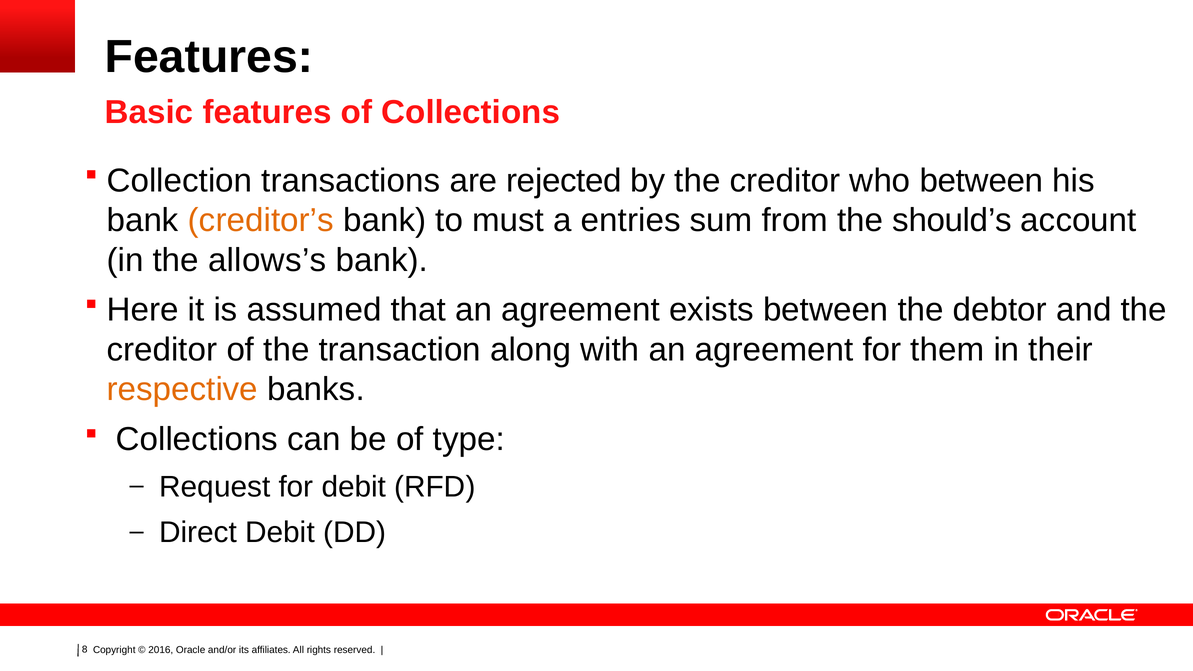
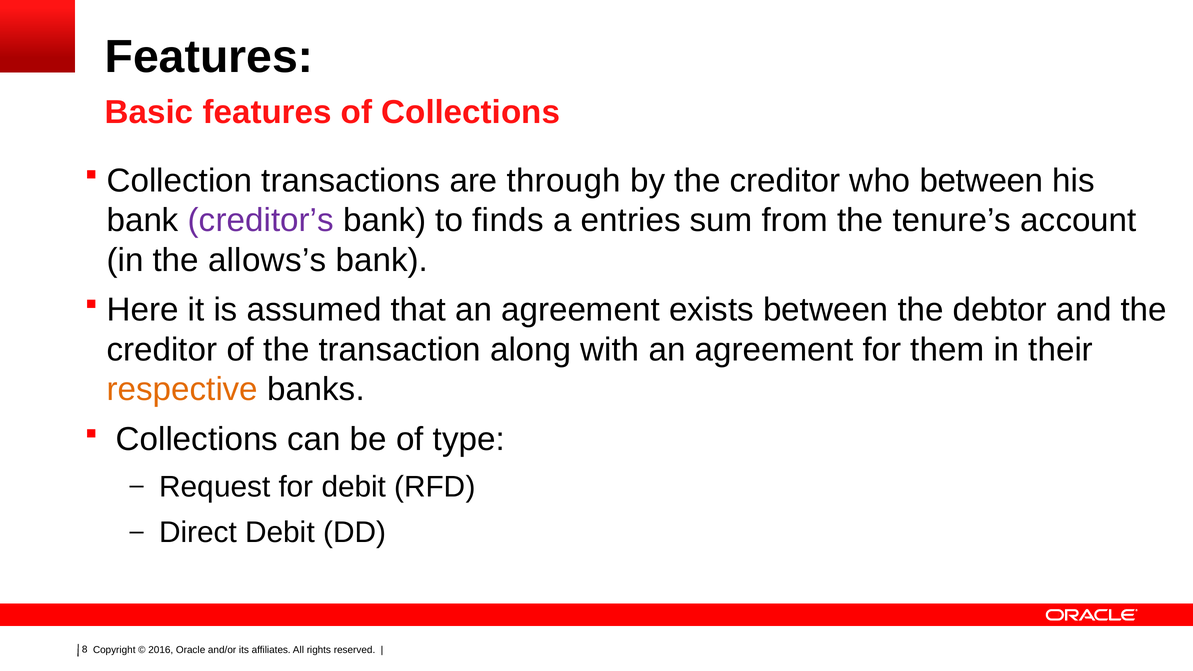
rejected: rejected -> through
creditor’s colour: orange -> purple
must: must -> finds
should’s: should’s -> tenure’s
